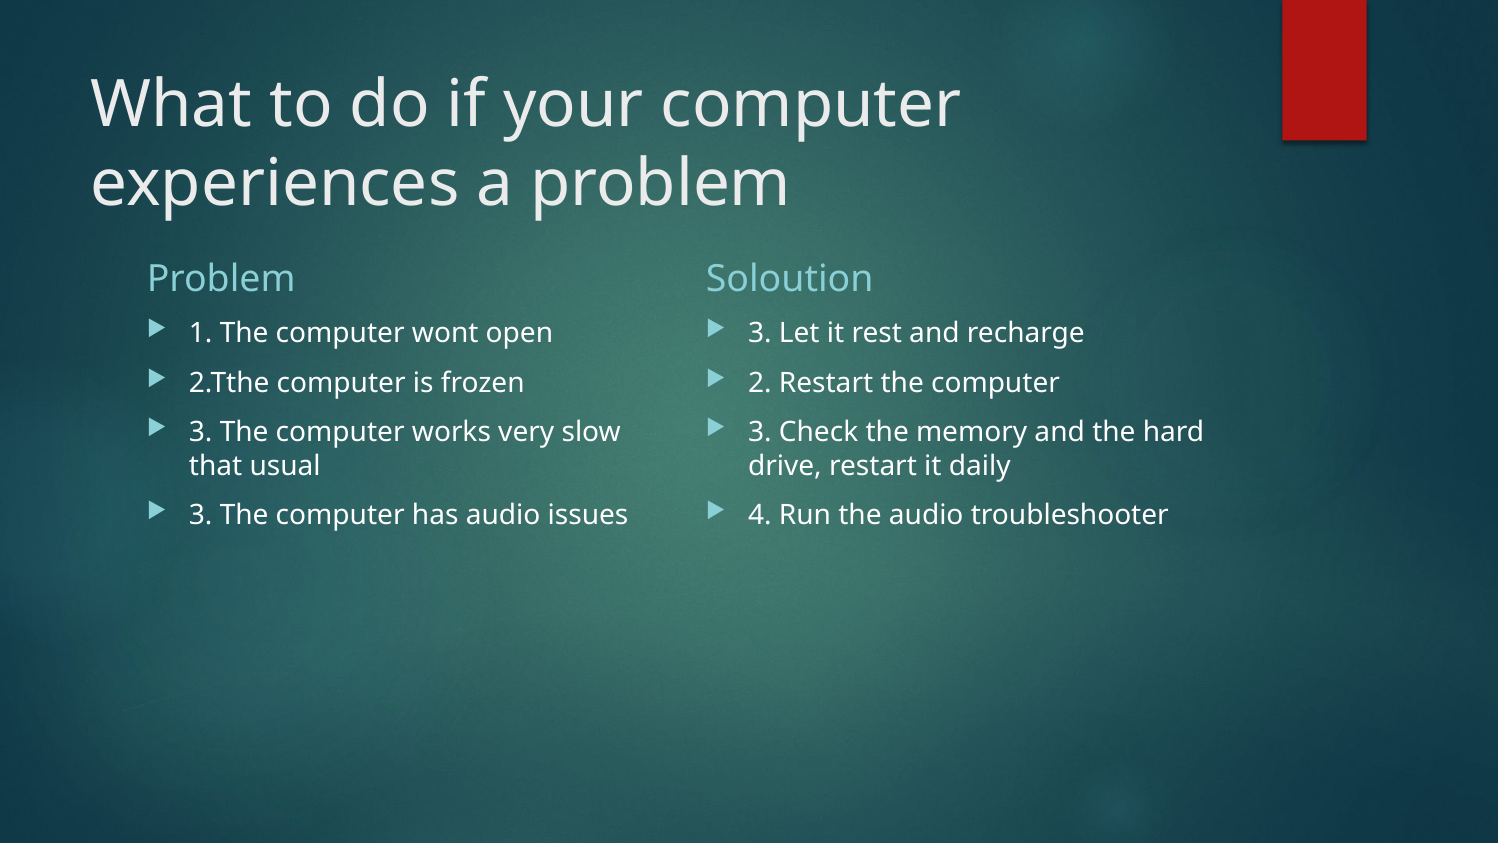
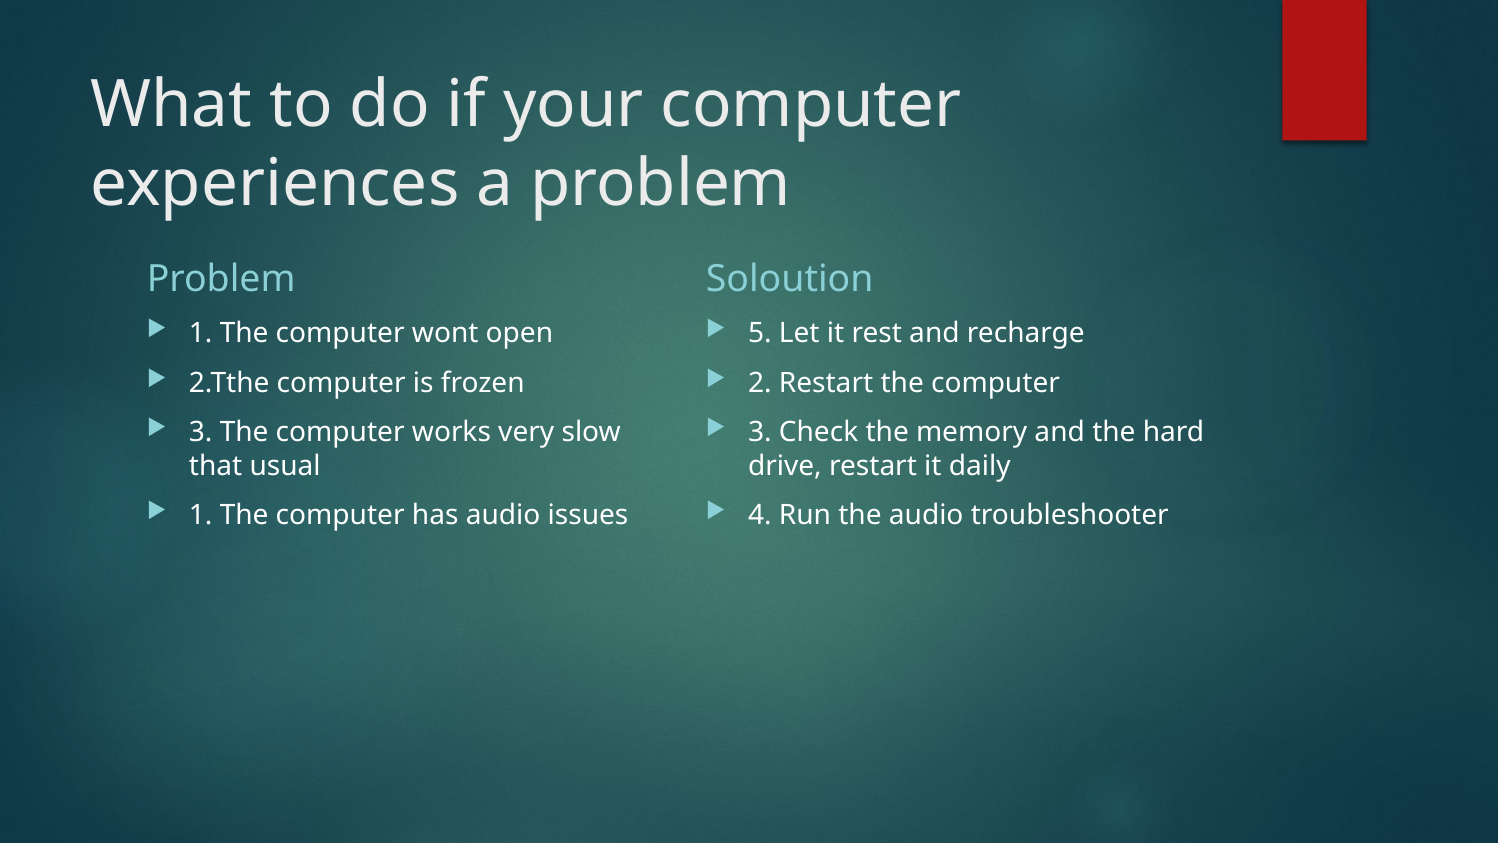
3 at (760, 333): 3 -> 5
3 at (201, 515): 3 -> 1
